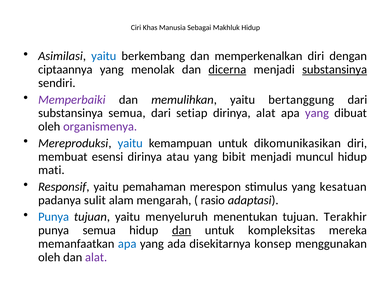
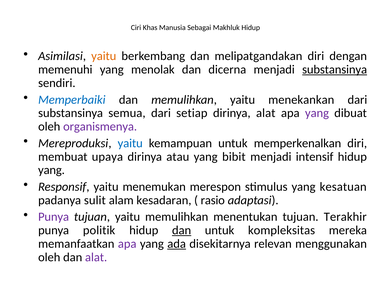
yaitu at (104, 56) colour: blue -> orange
memperkenalkan: memperkenalkan -> melipatgandakan
ciptaannya: ciptaannya -> memenuhi
dicerna underline: present -> none
Memperbaiki colour: purple -> blue
bertanggung: bertanggung -> menekankan
dikomunikasikan: dikomunikasikan -> memperkenalkan
esensi: esensi -> upaya
muncul: muncul -> intensif
mati at (51, 170): mati -> yang
pemahaman: pemahaman -> menemukan
mengarah: mengarah -> kesadaran
Punya at (54, 217) colour: blue -> purple
yaitu menyeluruh: menyeluruh -> memulihkan
punya semua: semua -> politik
apa at (127, 244) colour: blue -> purple
ada underline: none -> present
konsep: konsep -> relevan
